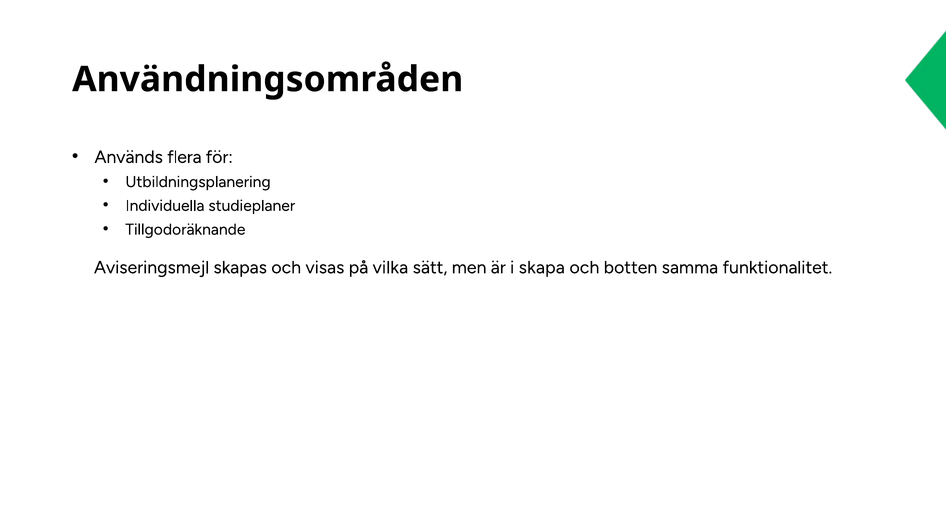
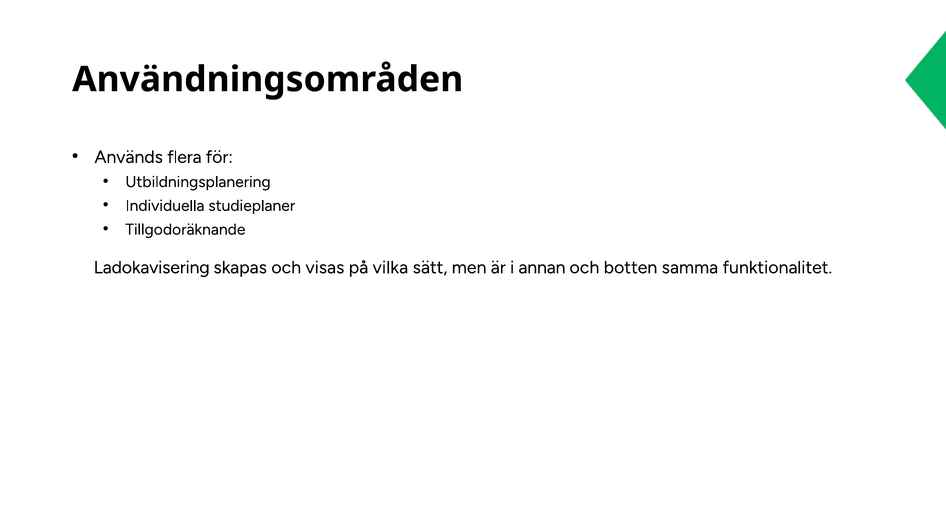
Aviseringsmejl: Aviseringsmejl -> Ladokavisering
skapa: skapa -> annan
